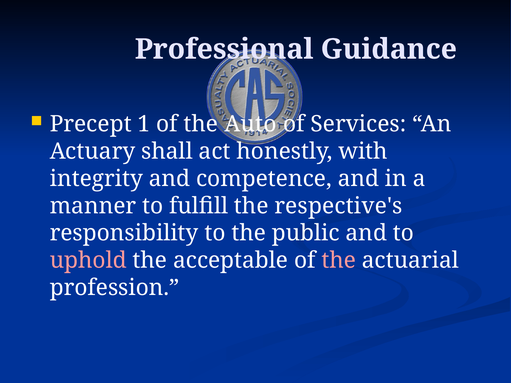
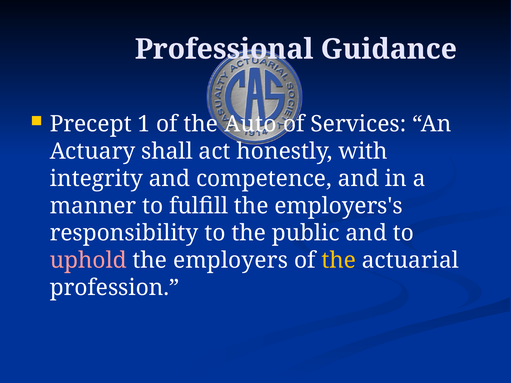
respective's: respective's -> employers's
acceptable: acceptable -> employers
the at (339, 261) colour: pink -> yellow
